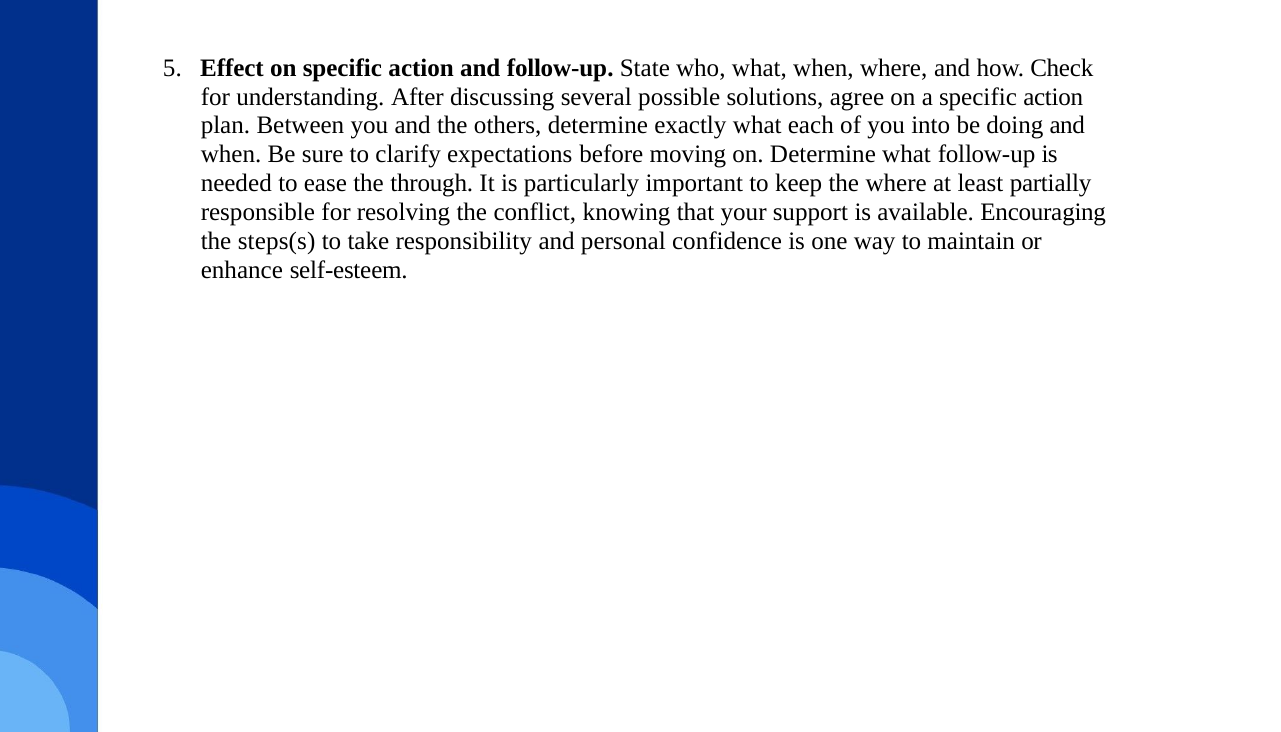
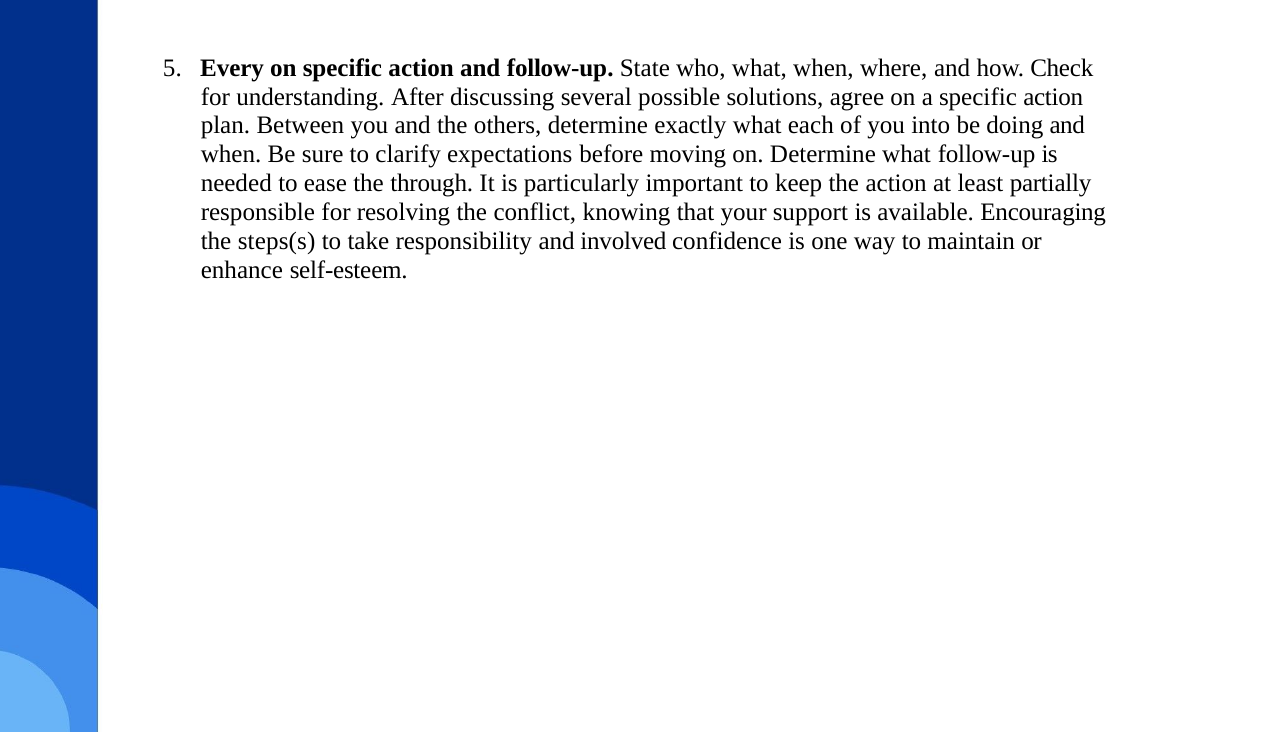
Effect: Effect -> Every
the where: where -> action
personal: personal -> involved
